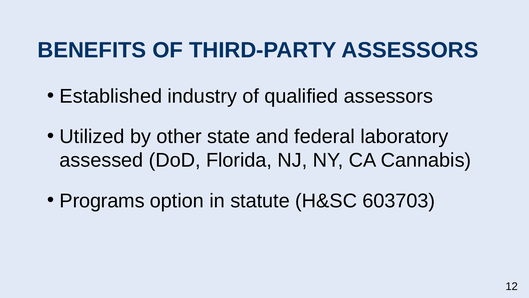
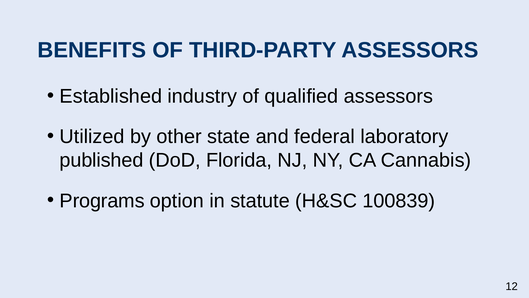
assessed: assessed -> published
603703: 603703 -> 100839
